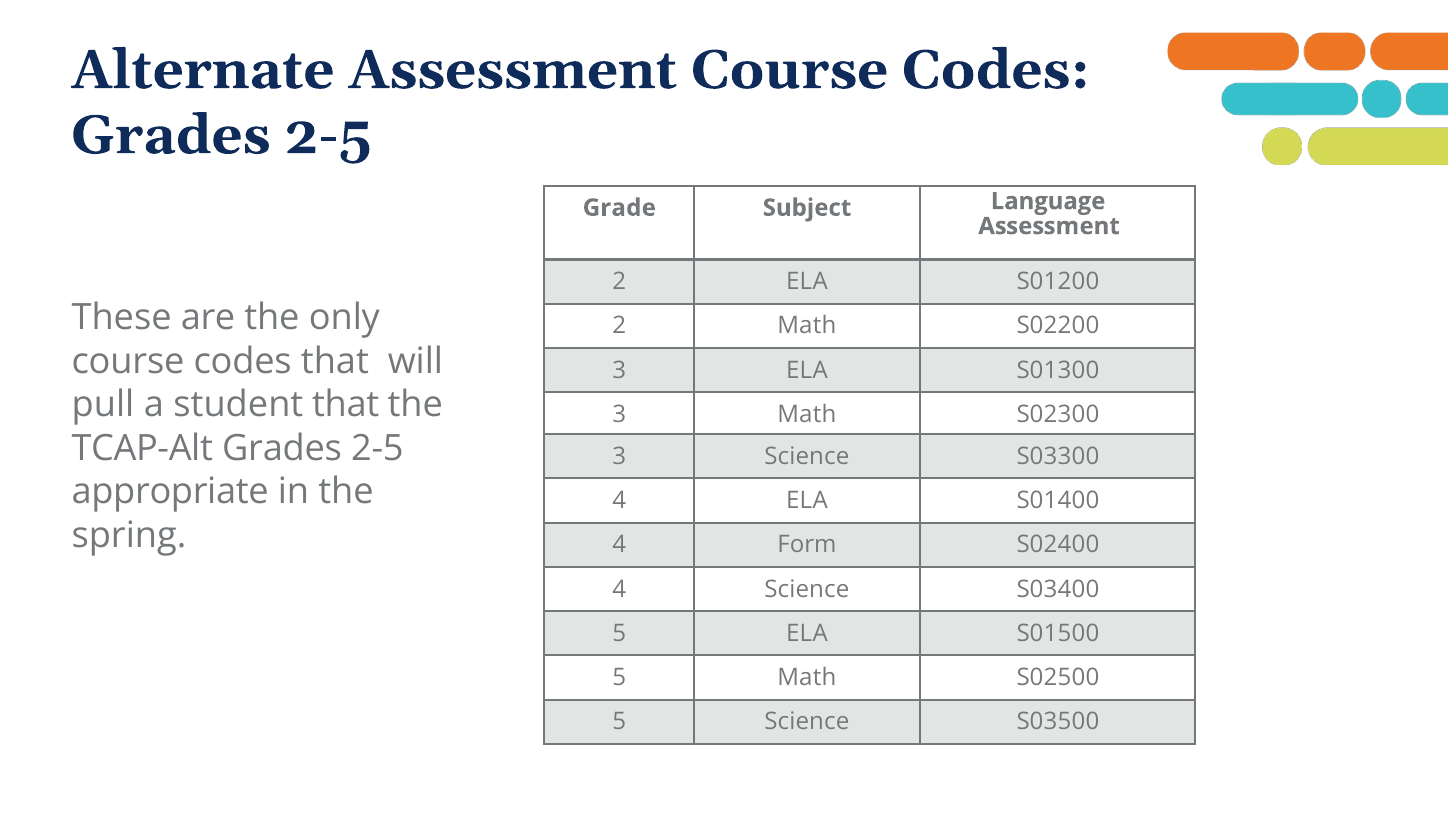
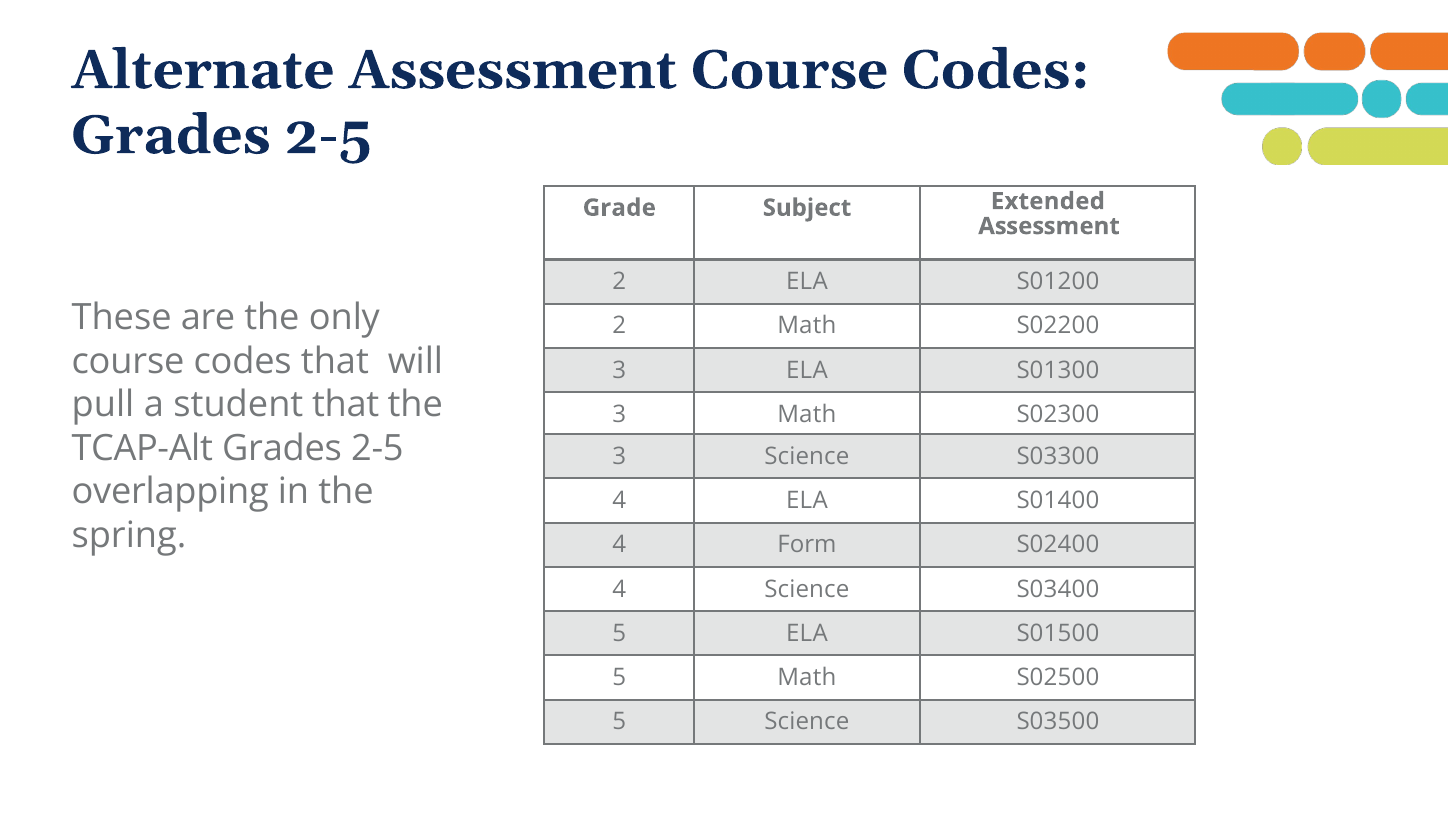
Language: Language -> Extended
appropriate: appropriate -> overlapping
